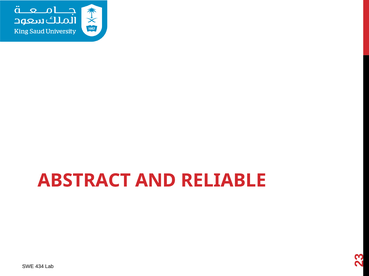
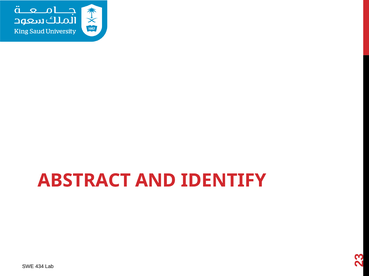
RELIABLE: RELIABLE -> IDENTIFY
